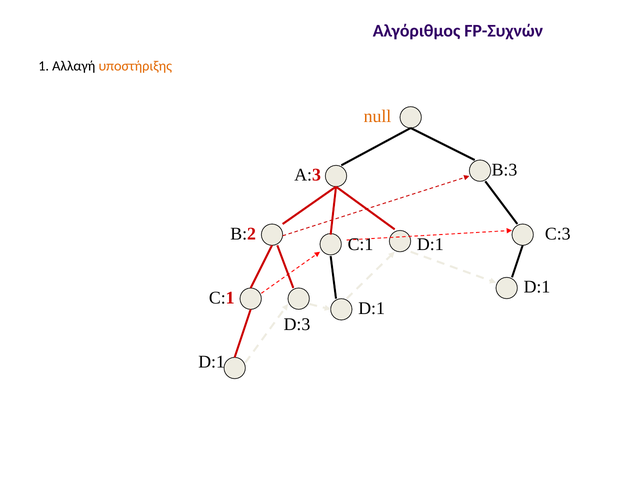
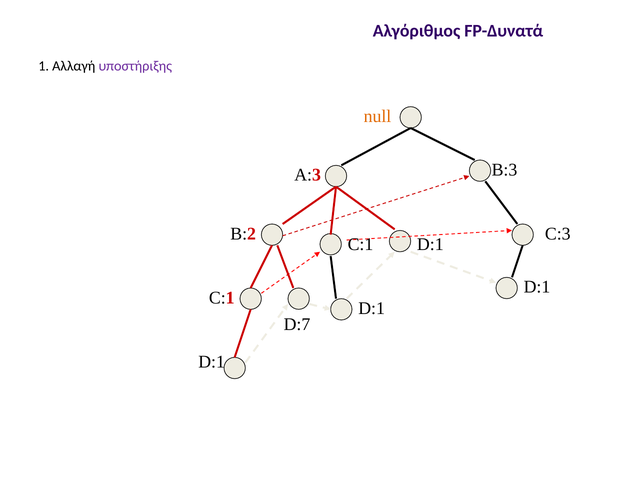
FP-Συχνών: FP-Συχνών -> FP-Δυνατά
υποστήριξης colour: orange -> purple
D:3: D:3 -> D:7
